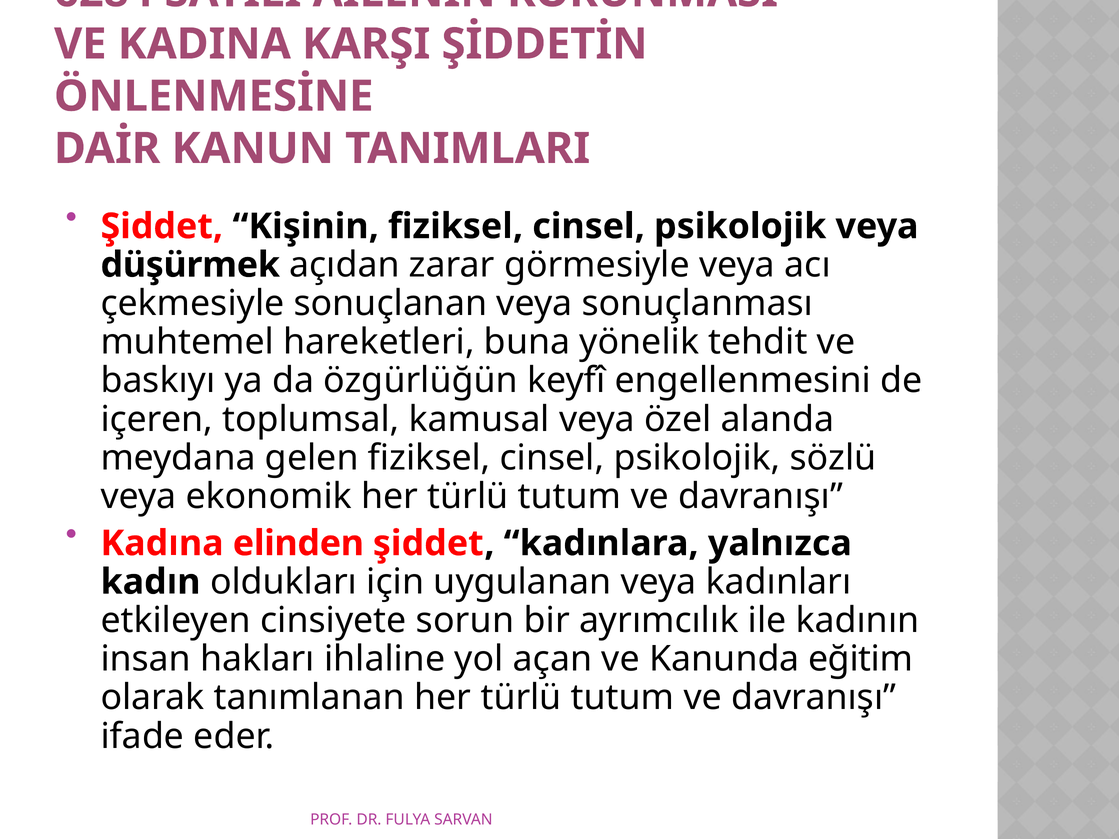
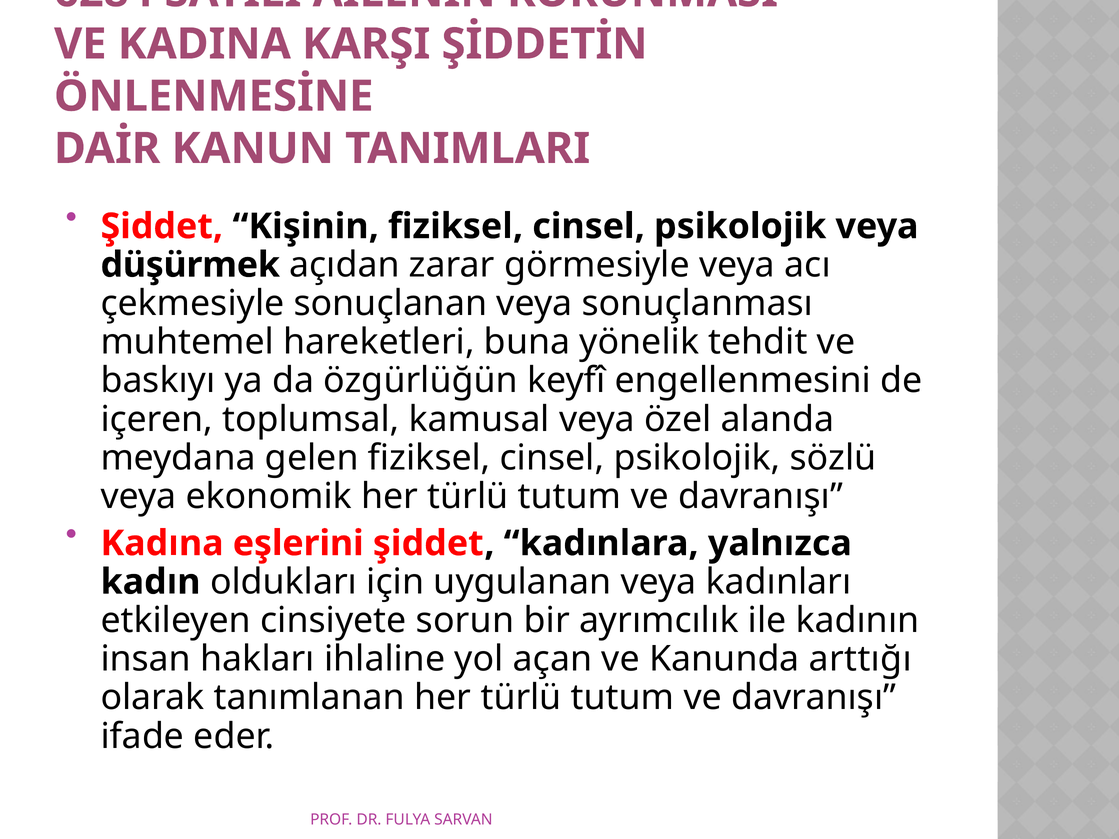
elinden: elinden -> eşlerini
eğitim: eğitim -> arttığı
